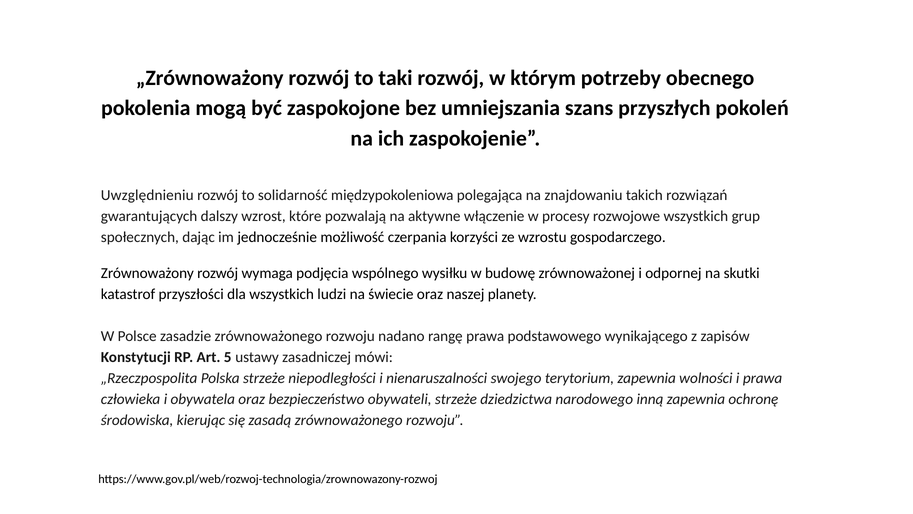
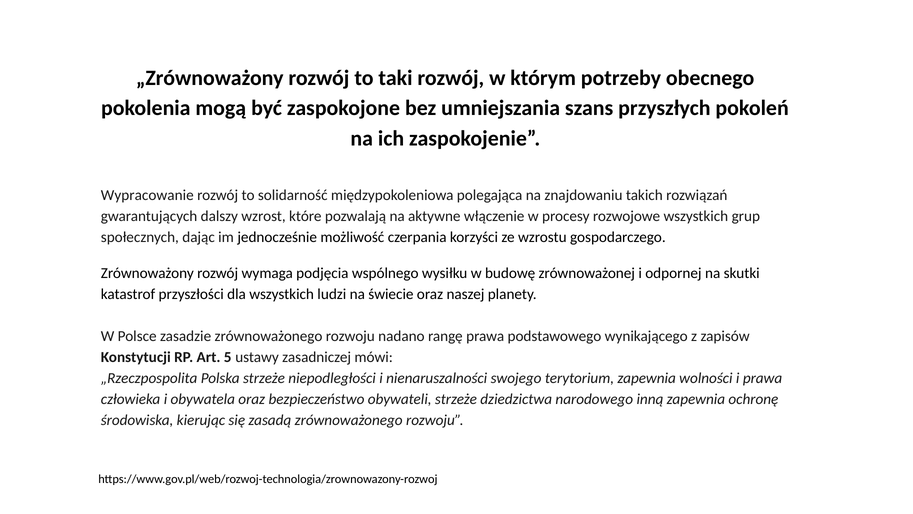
Uwzględnieniu: Uwzględnieniu -> Wypracowanie
